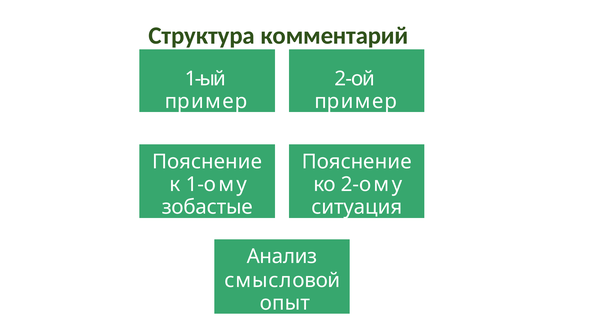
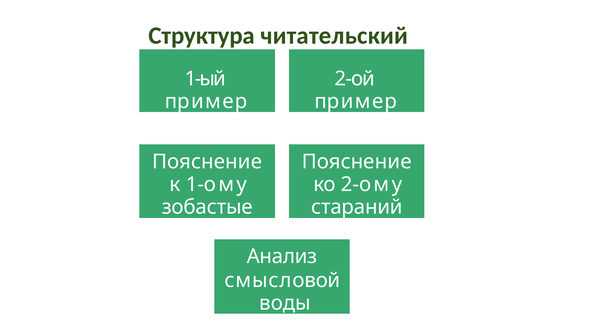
комментарий: комментарий -> читательский
ситуация: ситуация -> стараний
опыт: опыт -> воды
